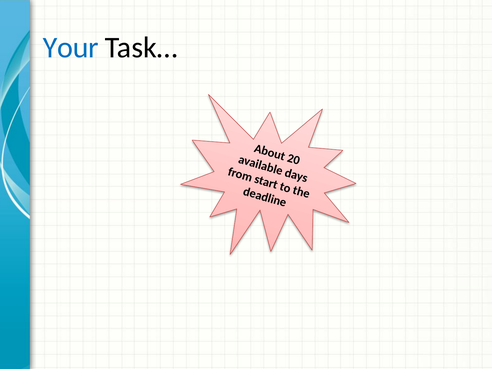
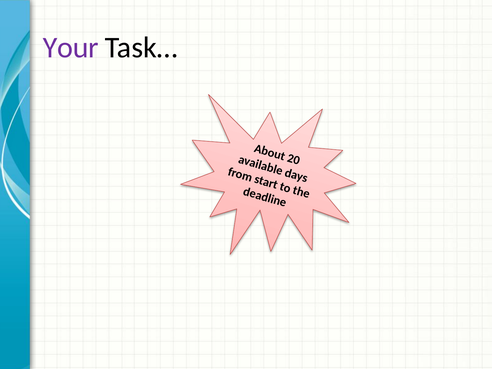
Your colour: blue -> purple
